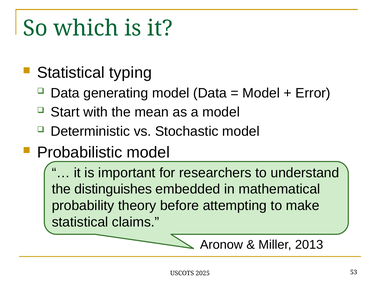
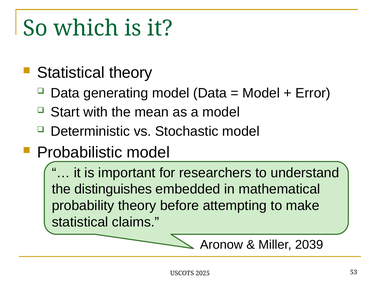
Statistical typing: typing -> theory
2013: 2013 -> 2039
